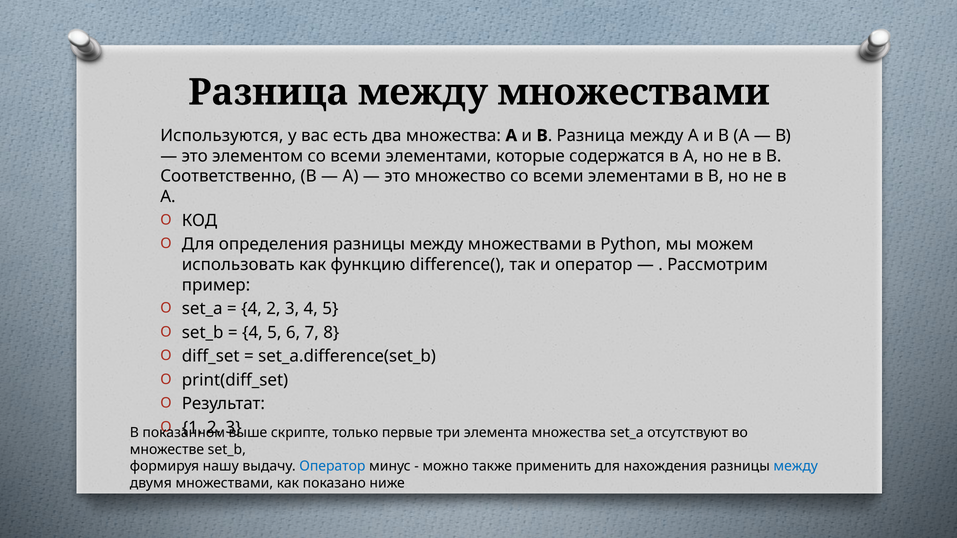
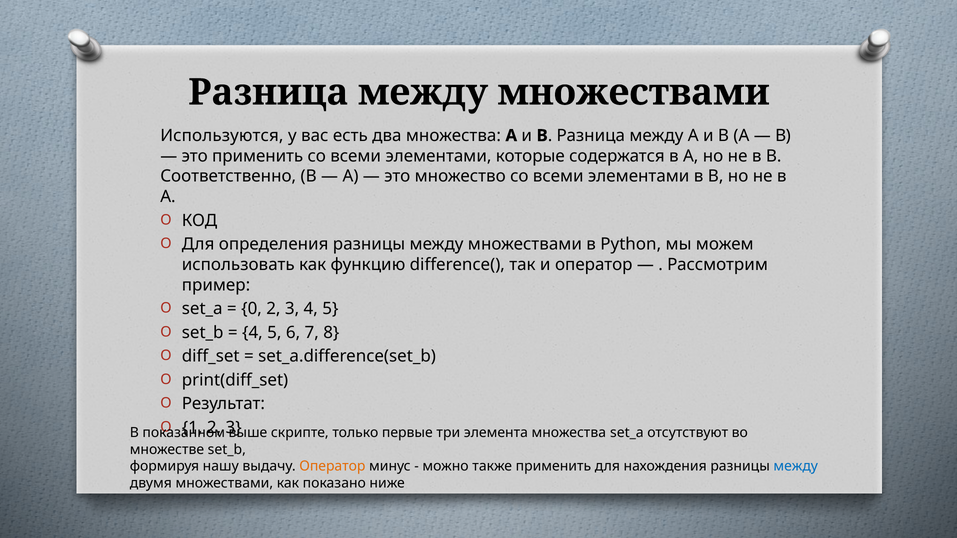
это элементом: элементом -> применить
4 at (252, 309): 4 -> 0
Оператор at (332, 467) colour: blue -> orange
